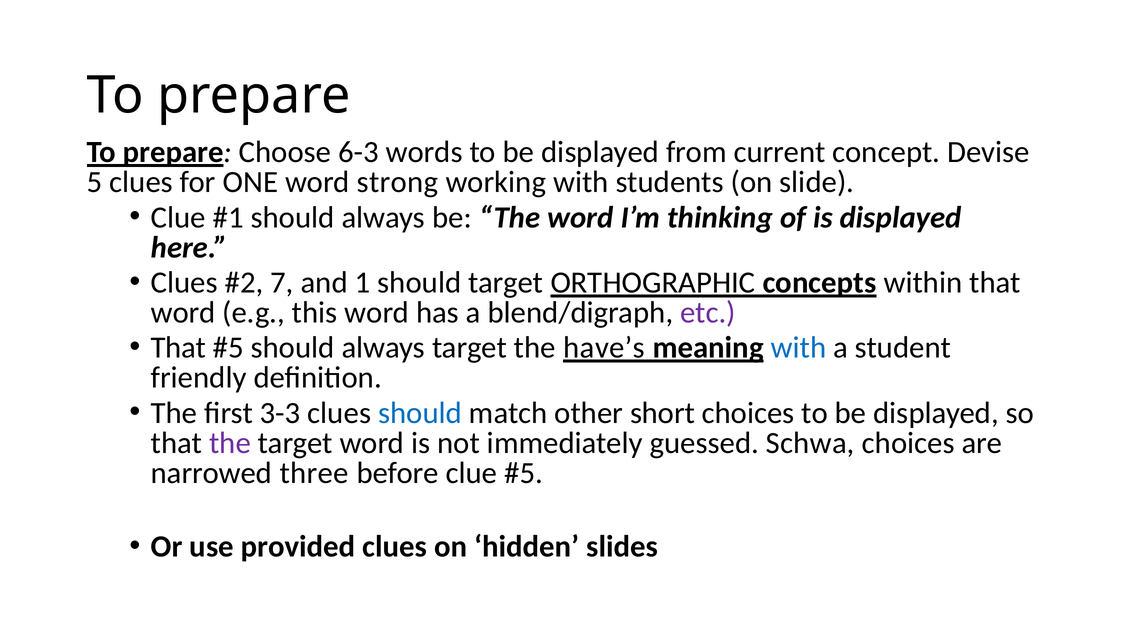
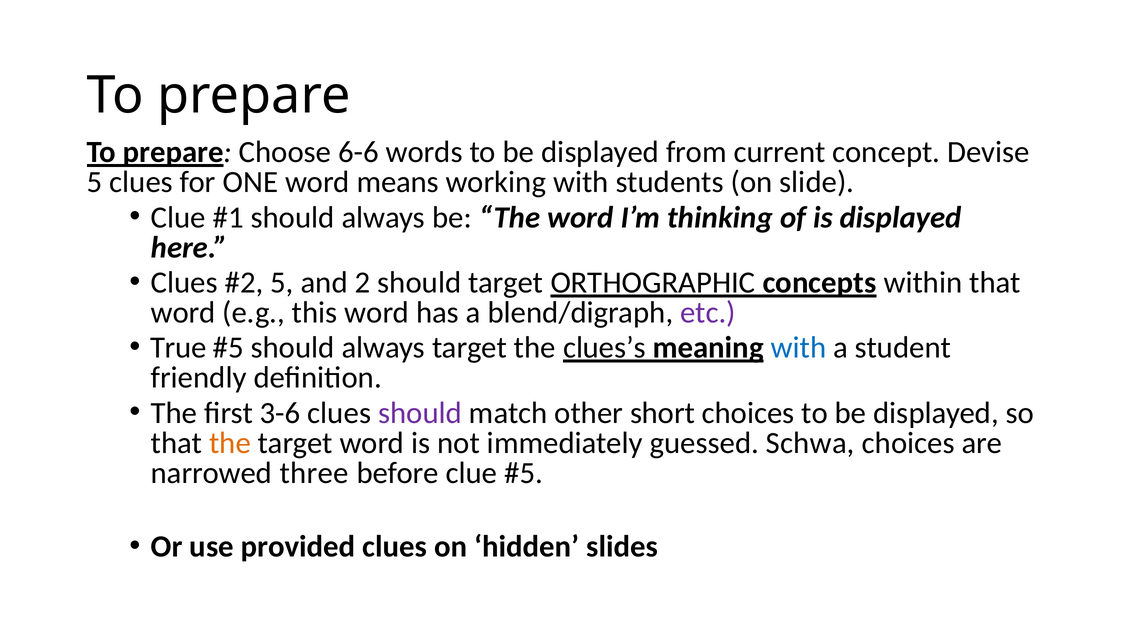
6-3: 6-3 -> 6-6
strong: strong -> means
7 at (282, 283): 7 -> 5
1: 1 -> 2
That at (178, 348): That -> True
have’s: have’s -> clues’s
3-3: 3-3 -> 3-6
should at (420, 413) colour: blue -> purple
the at (230, 443) colour: purple -> orange
